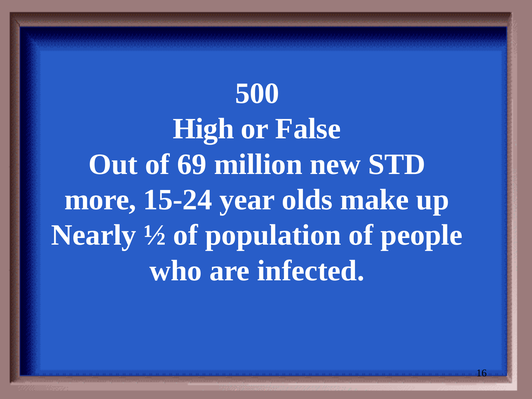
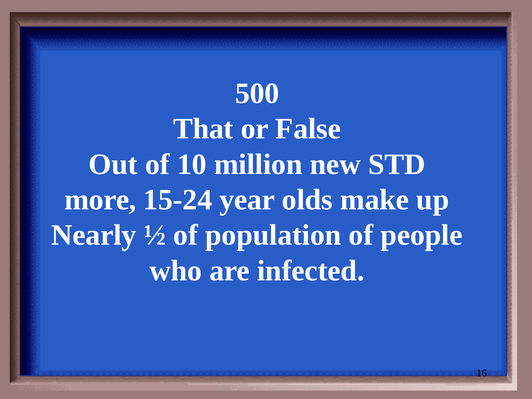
High: High -> That
69: 69 -> 10
